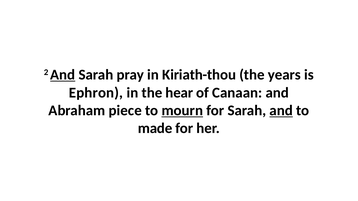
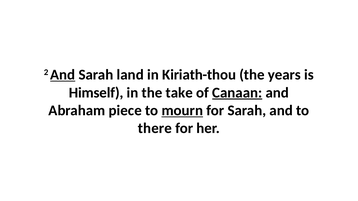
pray: pray -> land
Ephron: Ephron -> Himself
hear: hear -> take
Canaan underline: none -> present
and at (281, 111) underline: present -> none
made: made -> there
